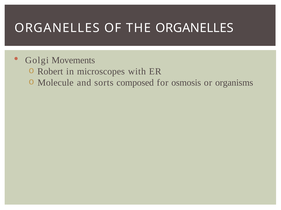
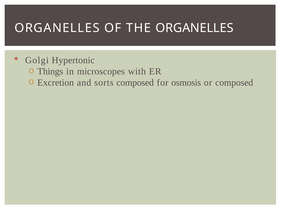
Movements: Movements -> Hypertonic
Robert: Robert -> Things
Molecule: Molecule -> Excretion
or organisms: organisms -> composed
